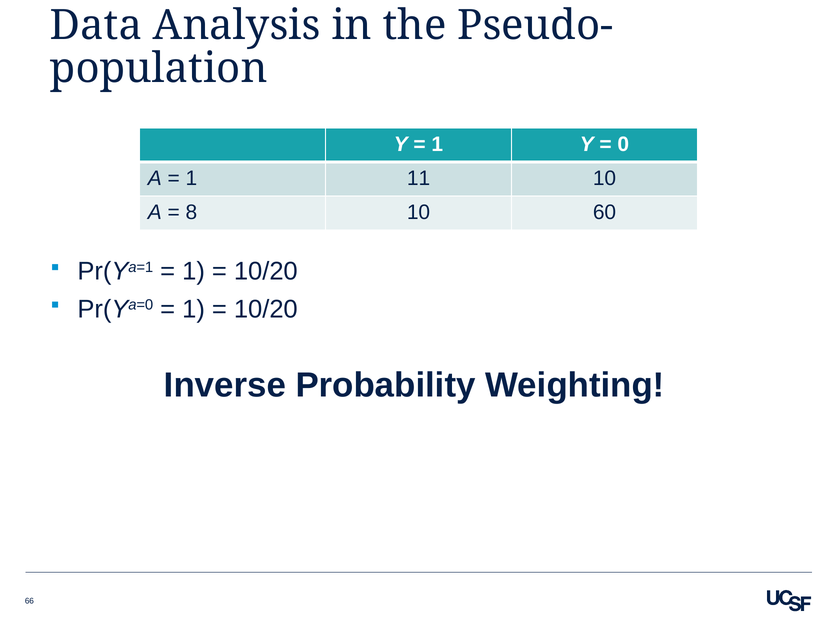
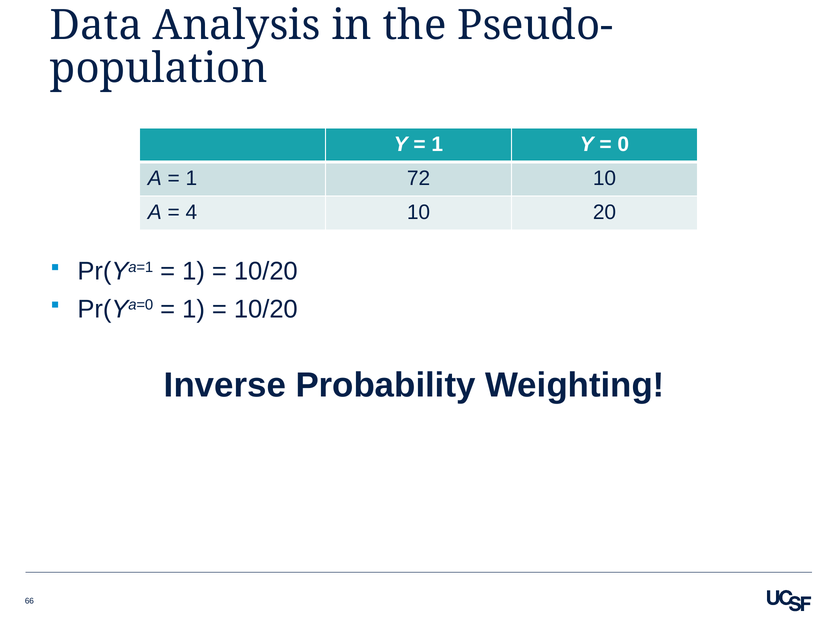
11: 11 -> 72
8: 8 -> 4
60: 60 -> 20
